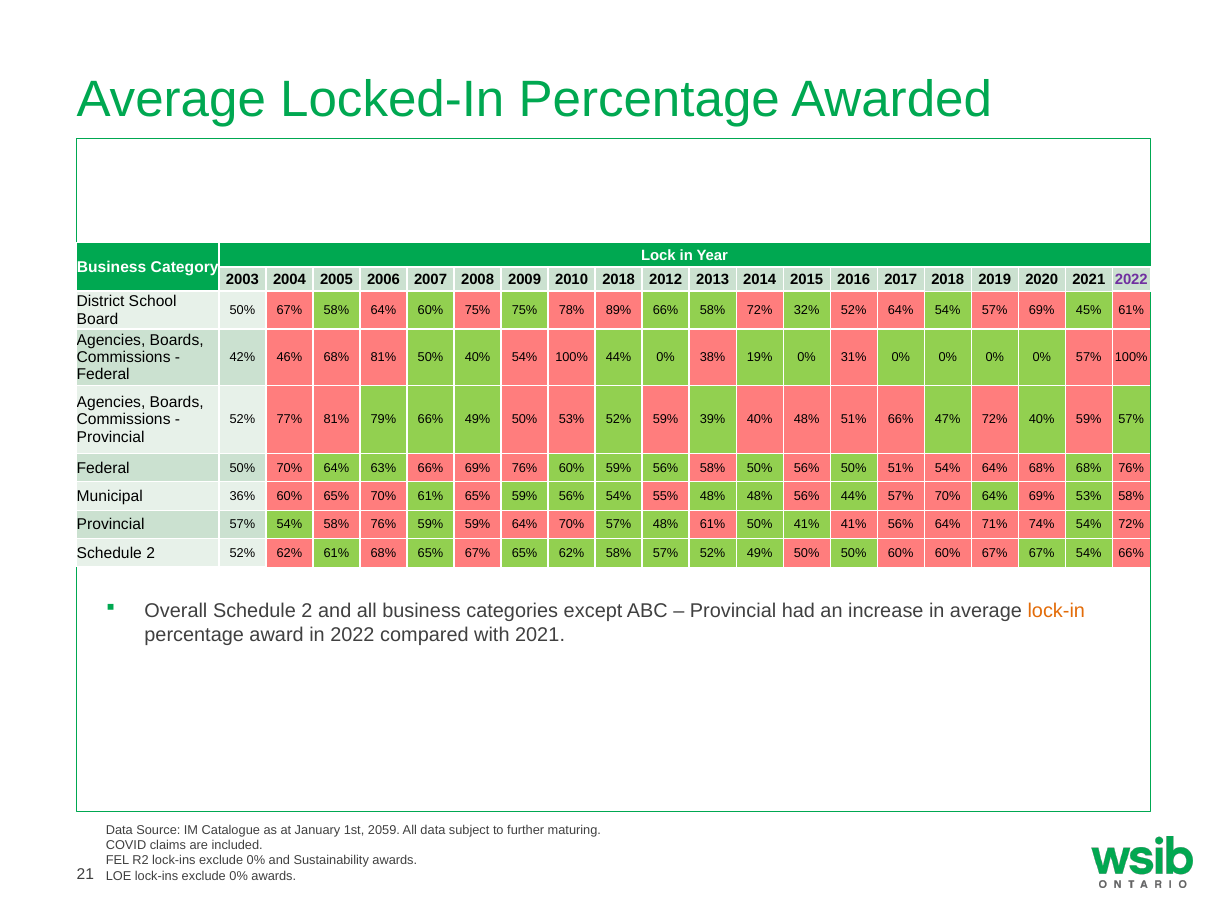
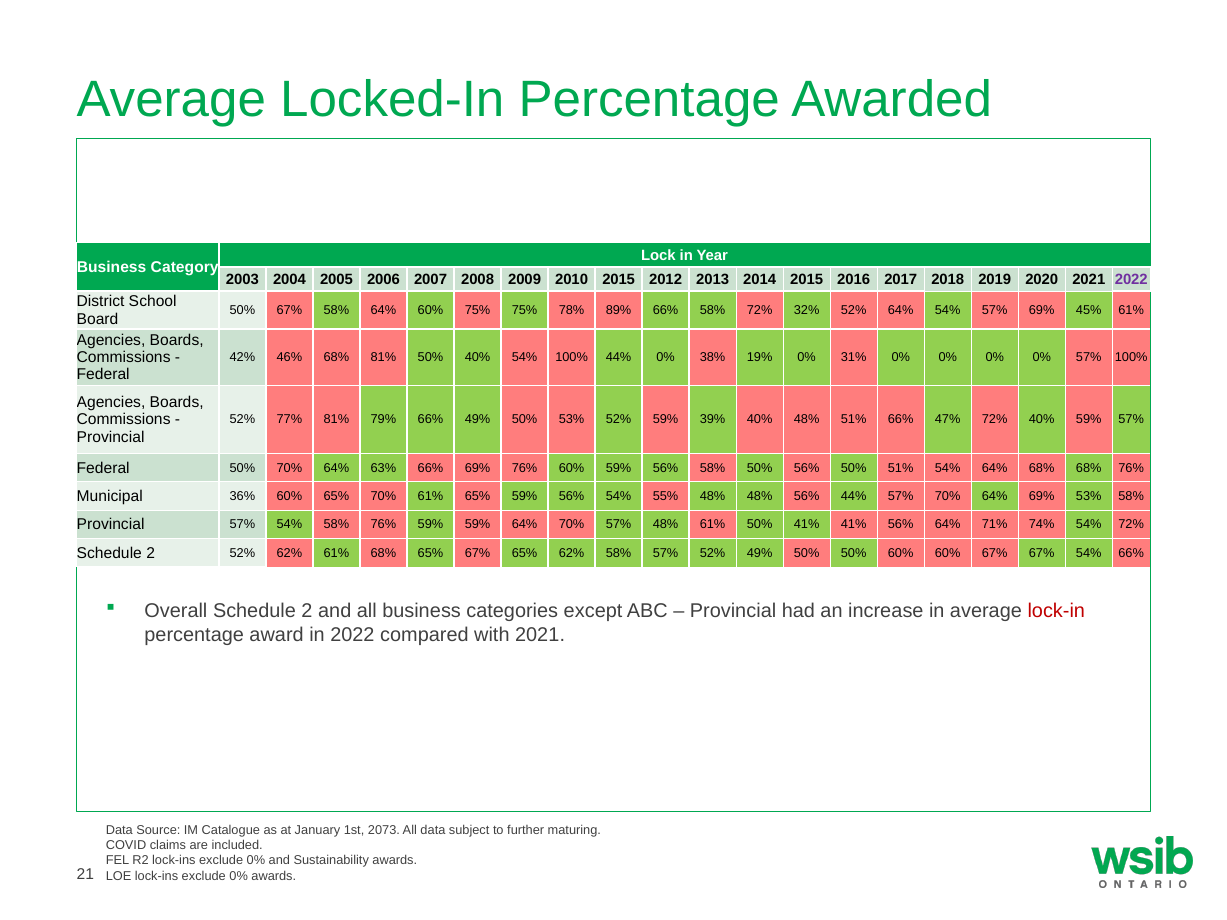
2010 2018: 2018 -> 2015
lock-in colour: orange -> red
2059: 2059 -> 2073
